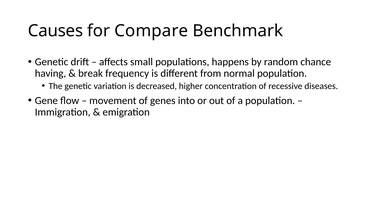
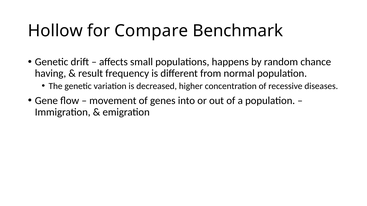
Causes: Causes -> Hollow
break: break -> result
